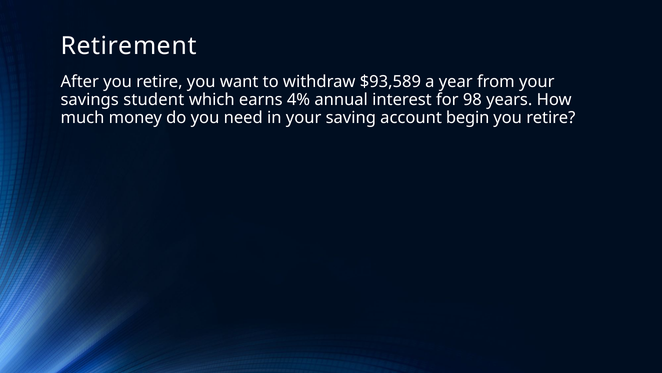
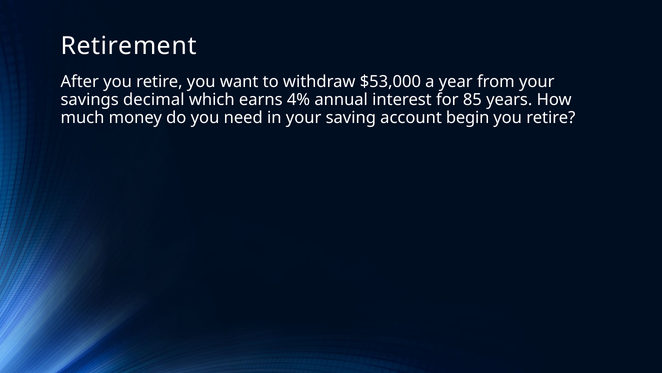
$93,589: $93,589 -> $53,000
student: student -> decimal
98: 98 -> 85
